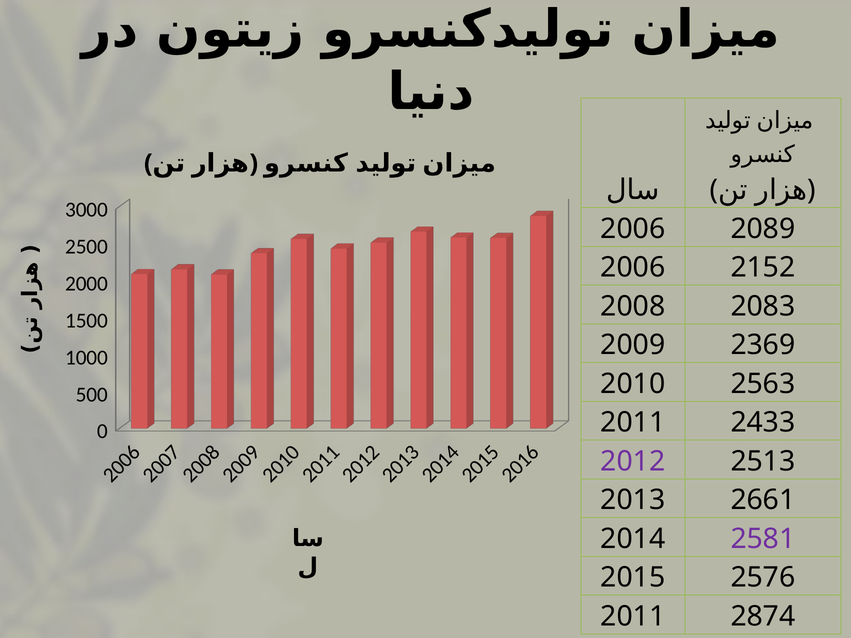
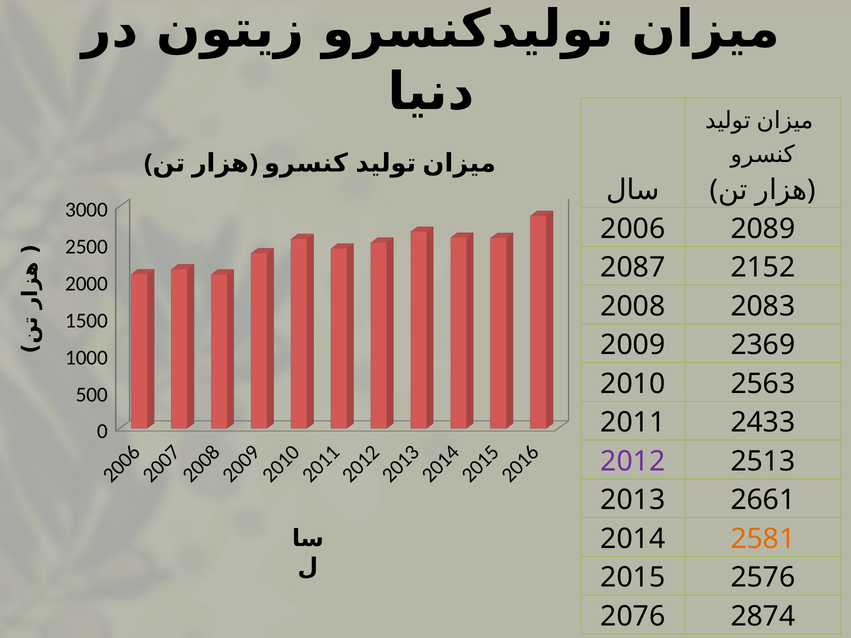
2006 at (633, 268): 2006 -> 2087
2581 colour: purple -> orange
2011 at (633, 616): 2011 -> 2076
